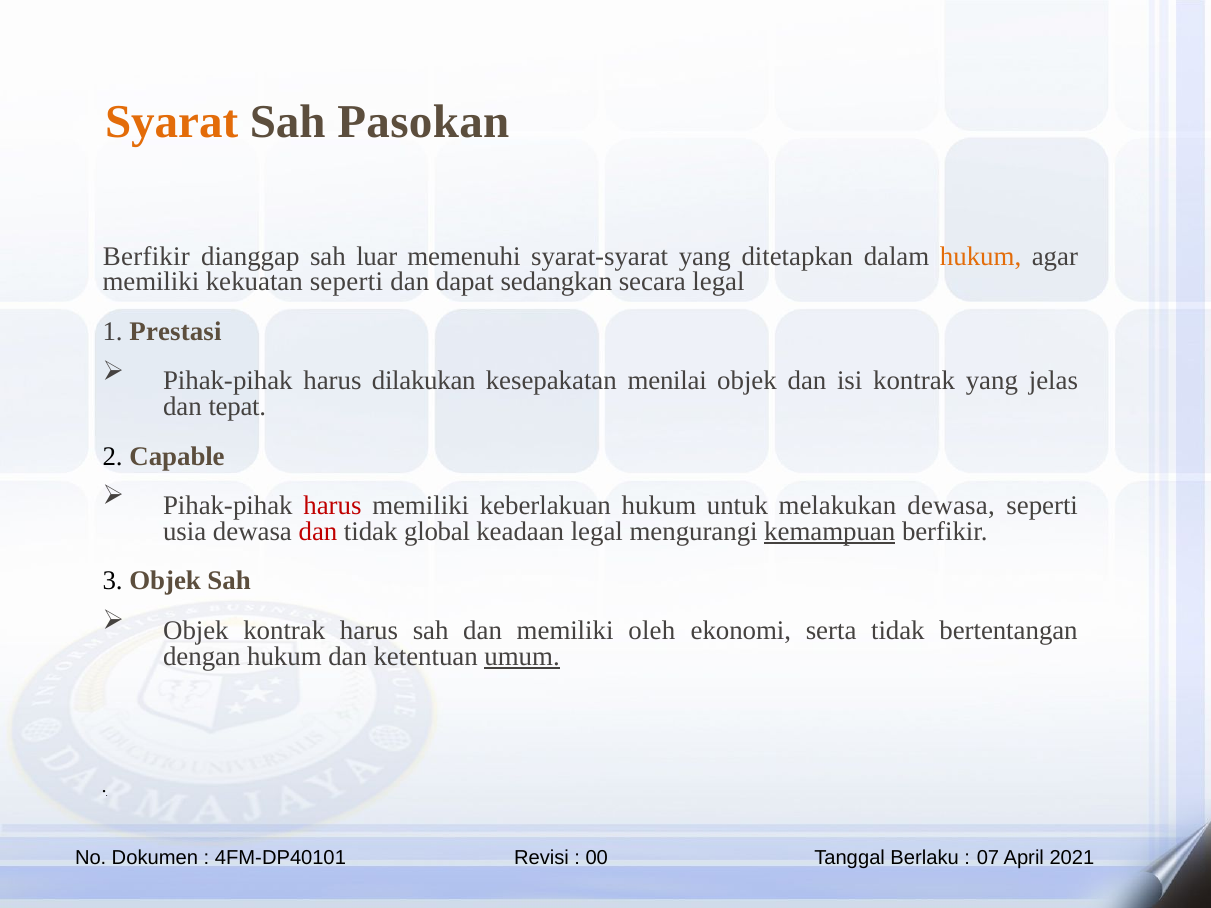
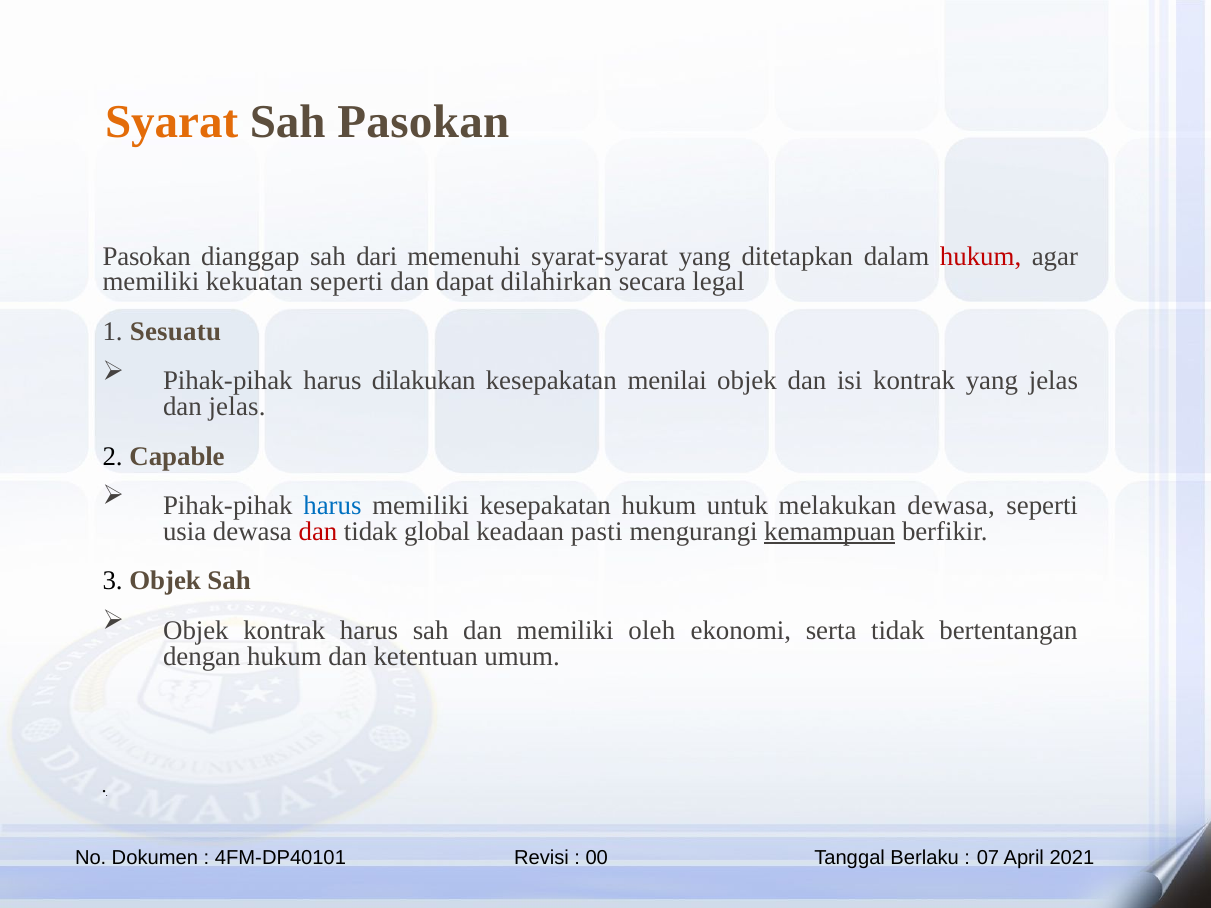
Berfikir at (146, 256): Berfikir -> Pasokan
luar: luar -> dari
hukum at (981, 256) colour: orange -> red
sedangkan: sedangkan -> dilahirkan
Prestasi: Prestasi -> Sesuatu
dan tepat: tepat -> jelas
harus at (332, 506) colour: red -> blue
memiliki keberlakuan: keberlakuan -> kesepakatan
keadaan legal: legal -> pasti
umum underline: present -> none
